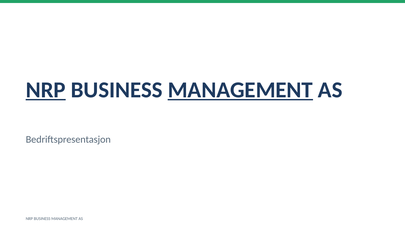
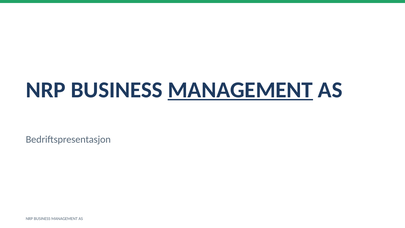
NRP at (46, 90) underline: present -> none
